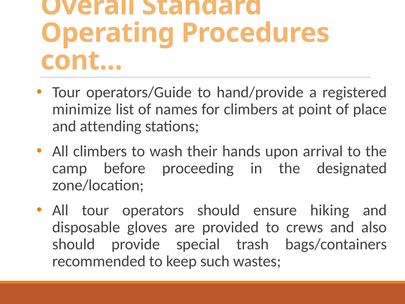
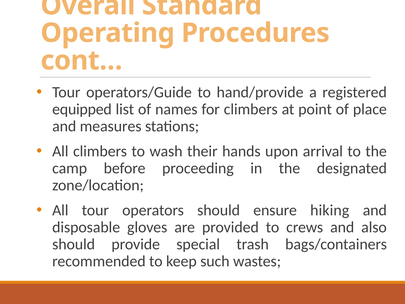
minimize: minimize -> equipped
attending: attending -> measures
